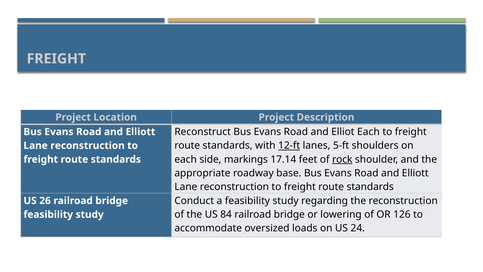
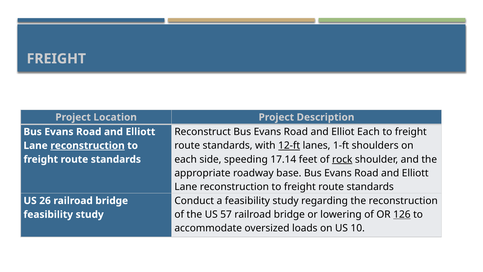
5-ft: 5-ft -> 1-ft
reconstruction at (88, 145) underline: none -> present
markings: markings -> speeding
84: 84 -> 57
126 underline: none -> present
24: 24 -> 10
